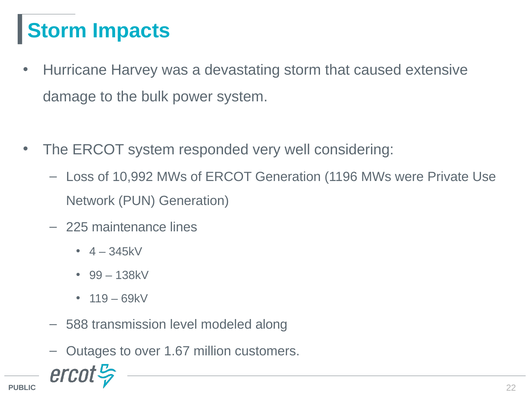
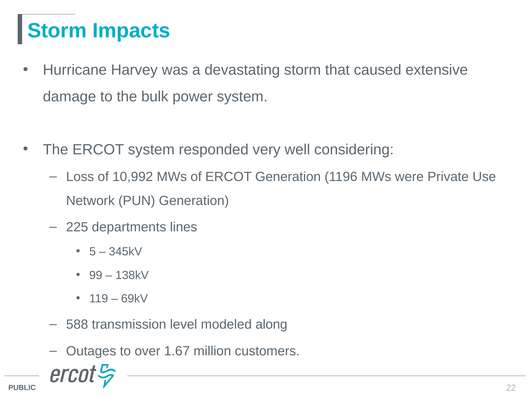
maintenance: maintenance -> departments
4: 4 -> 5
